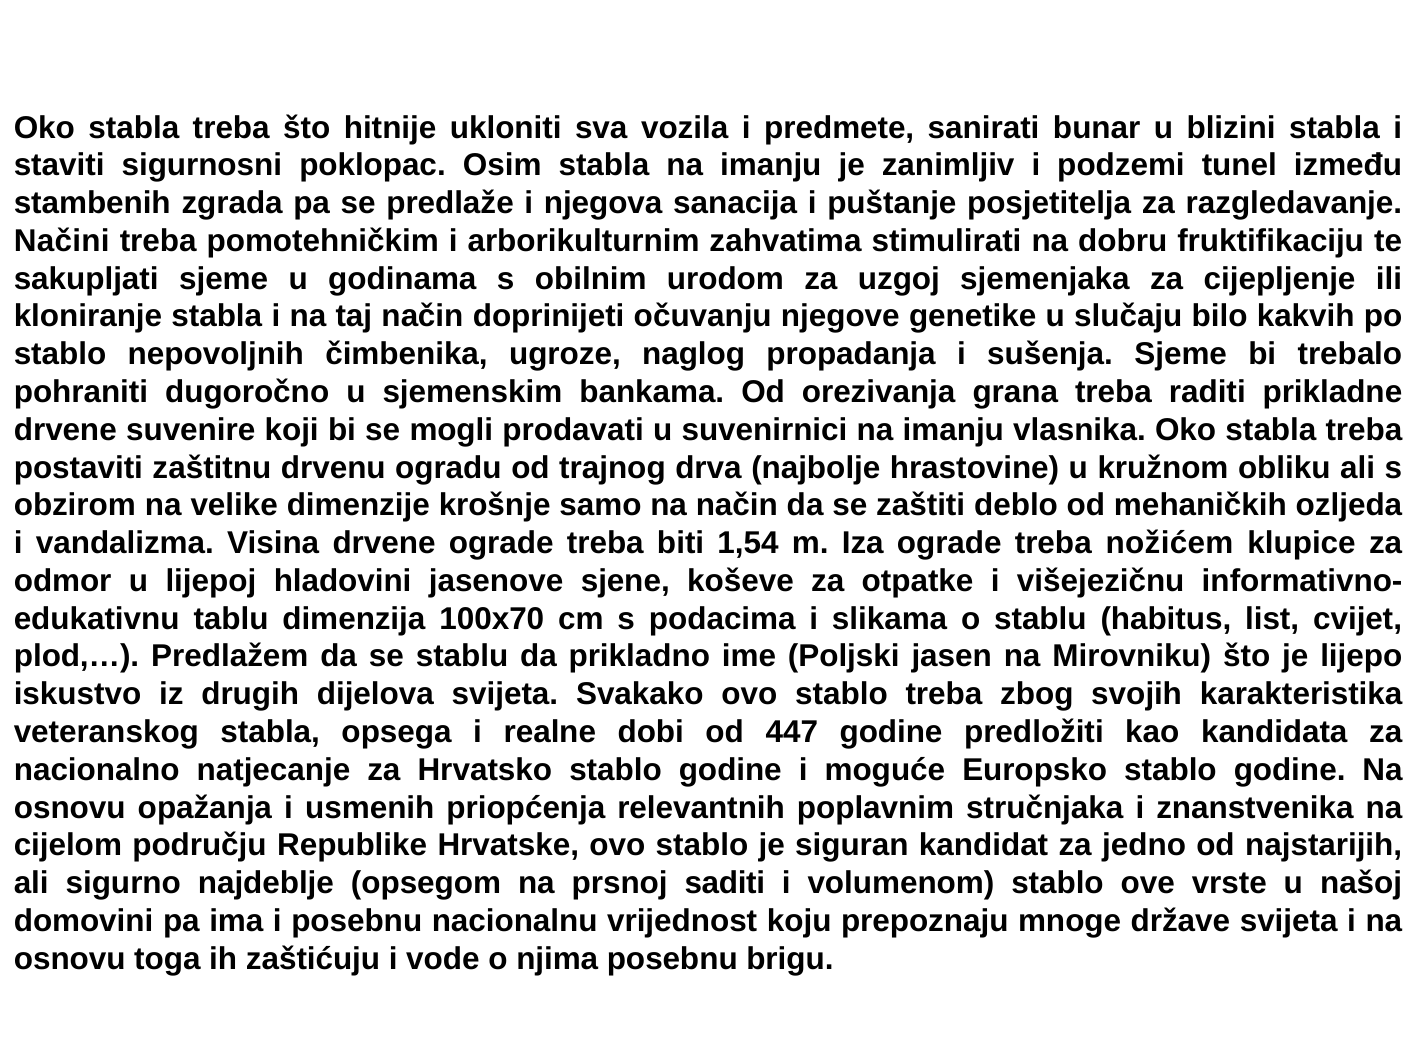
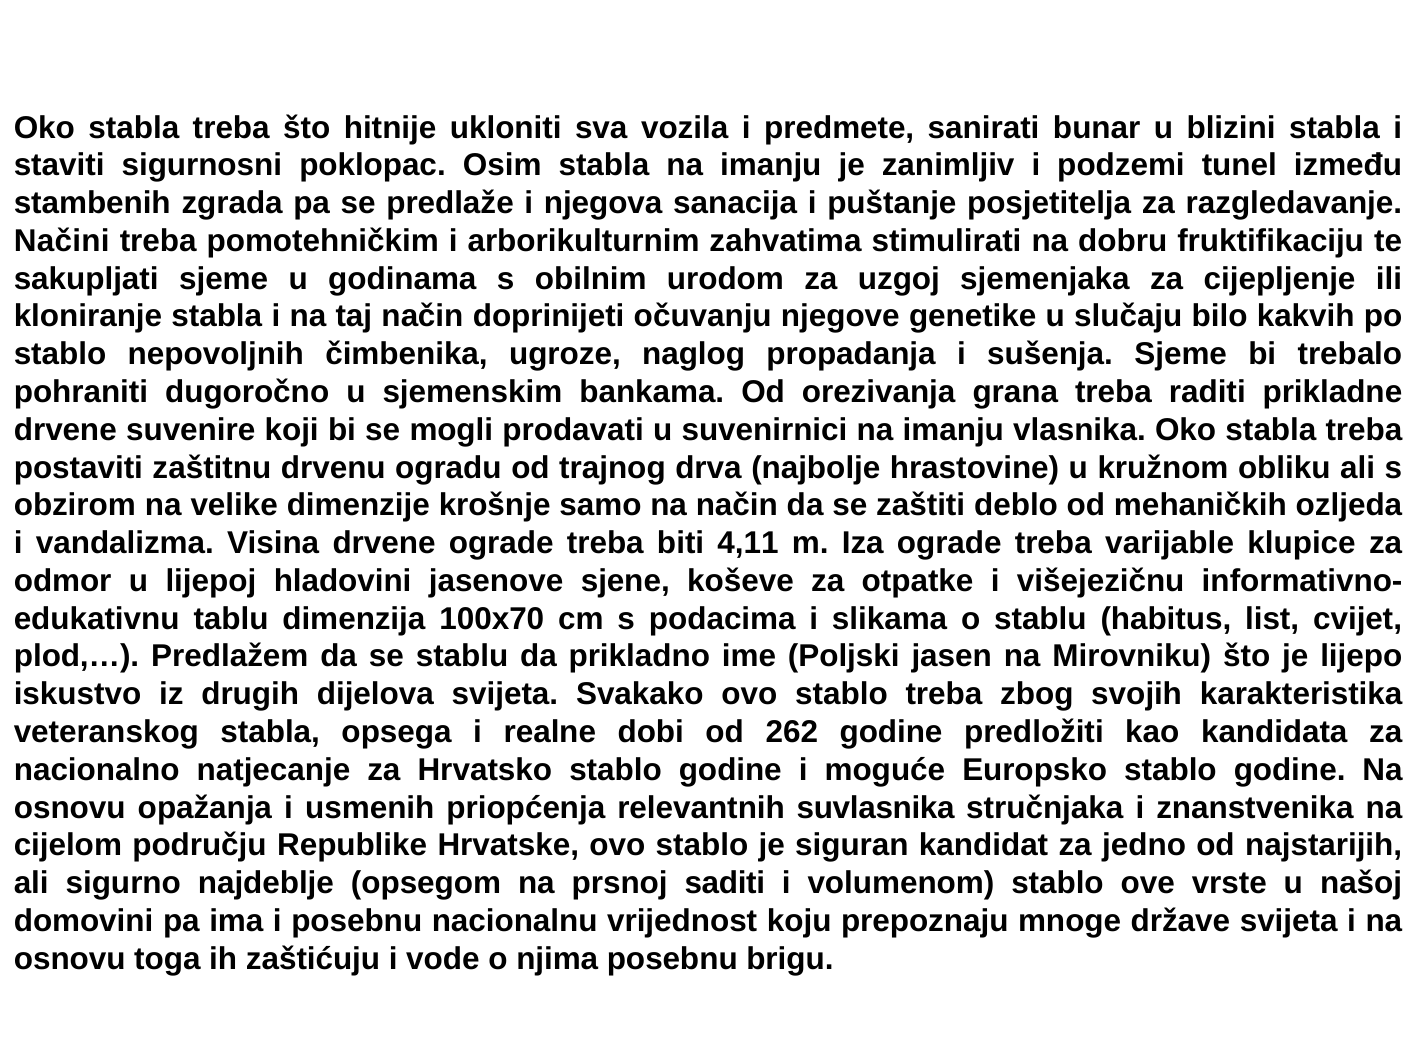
1,54: 1,54 -> 4,11
nožićem: nožićem -> varijable
447: 447 -> 262
poplavnim: poplavnim -> suvlasnika
